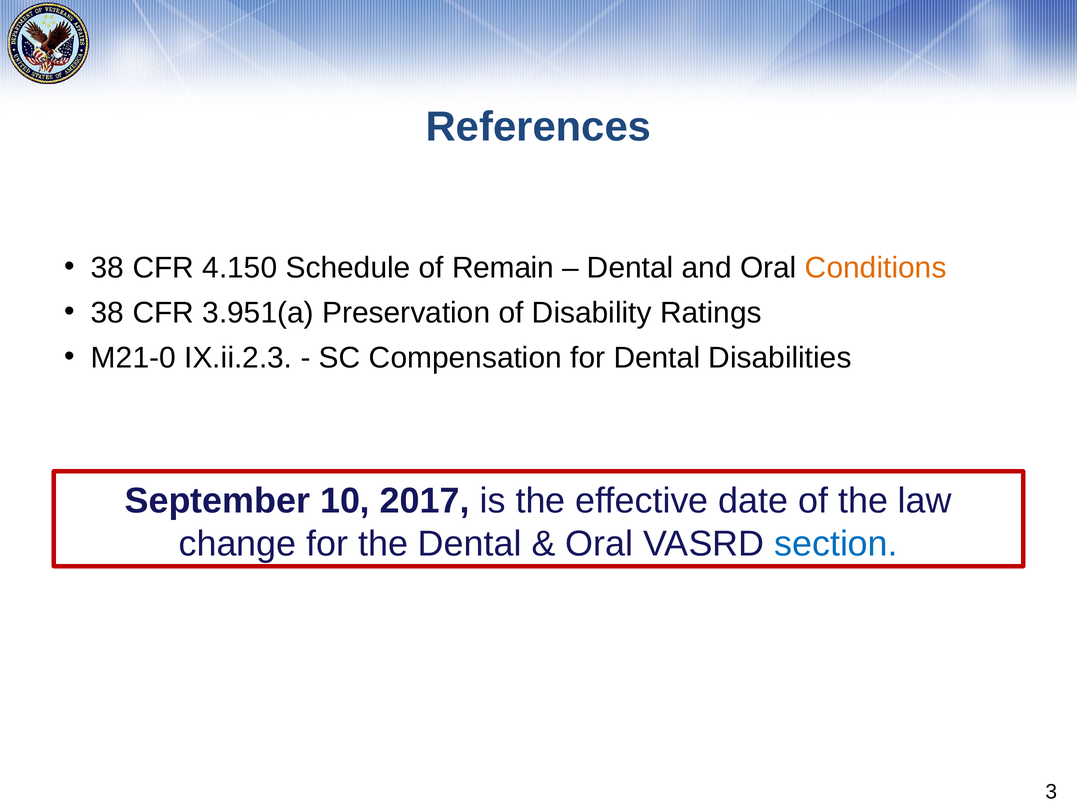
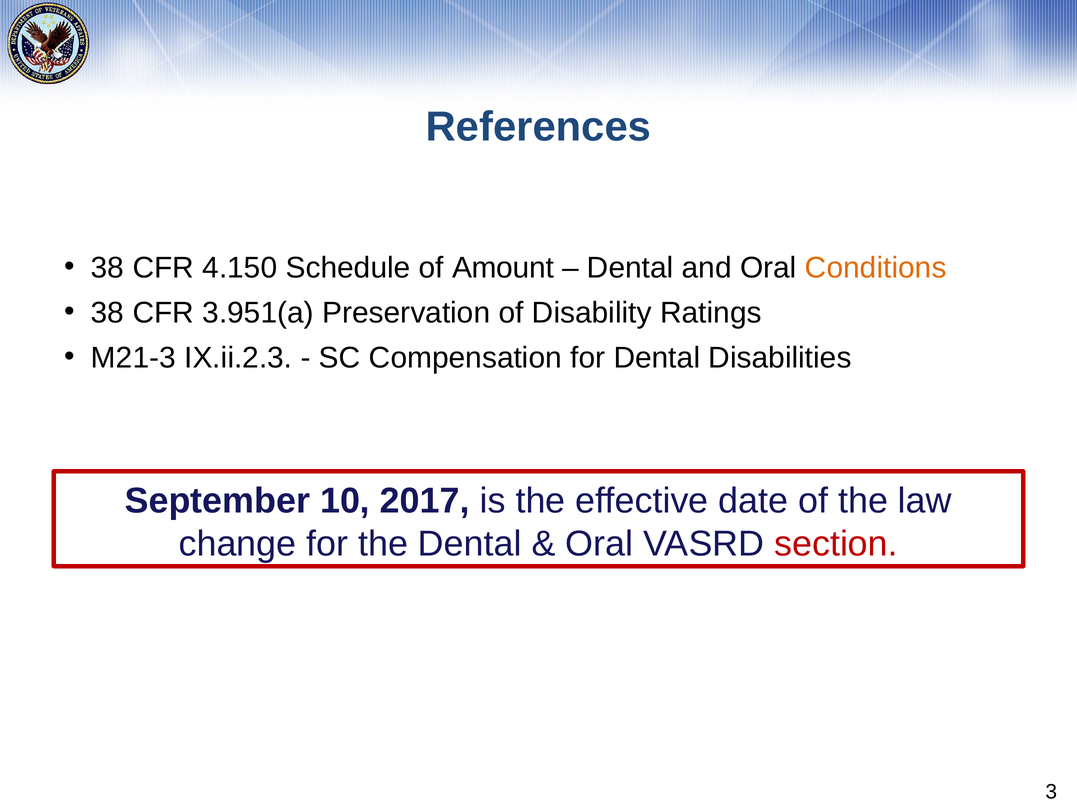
Remain: Remain -> Amount
M21-0: M21-0 -> M21-3
section colour: blue -> red
